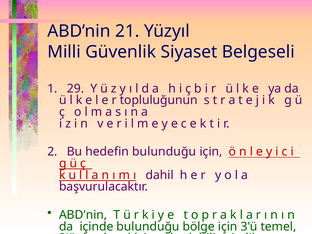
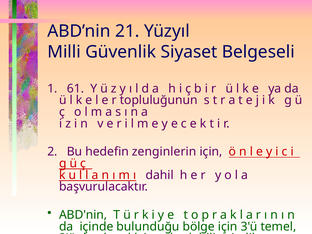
29: 29 -> 61
hedefin bulunduğu: bulunduğu -> zenginlerin
